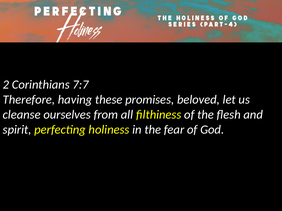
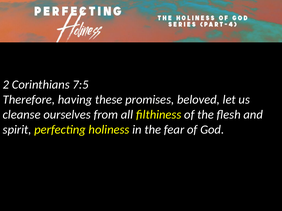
7:7: 7:7 -> 7:5
